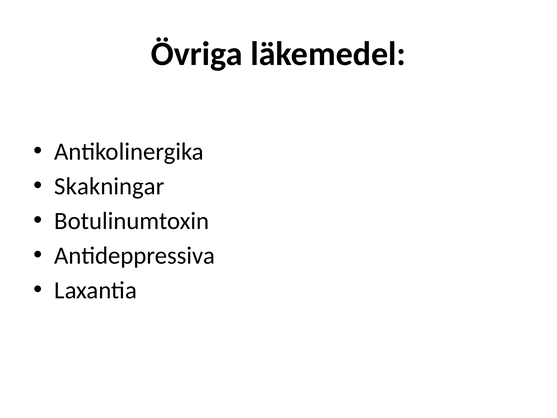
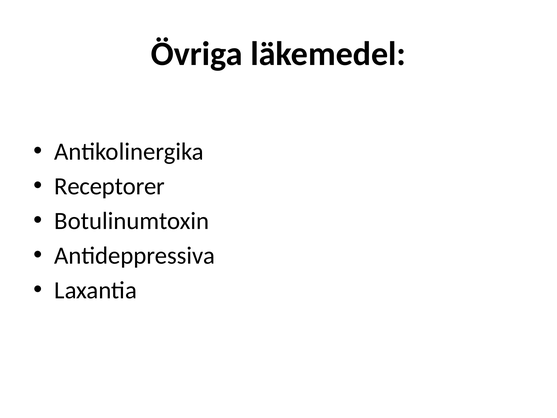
Skakningar: Skakningar -> Receptorer
